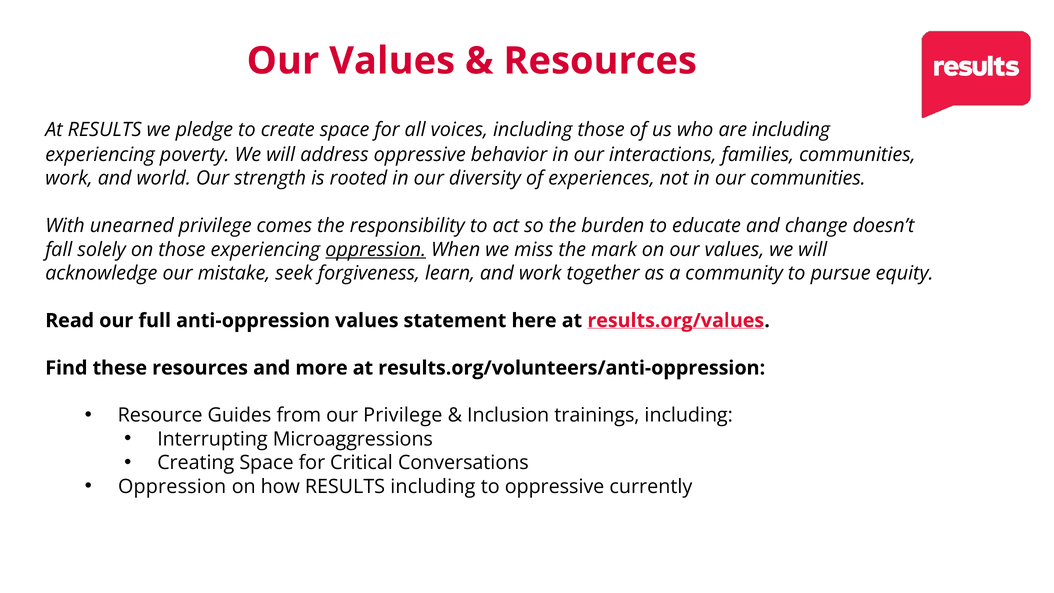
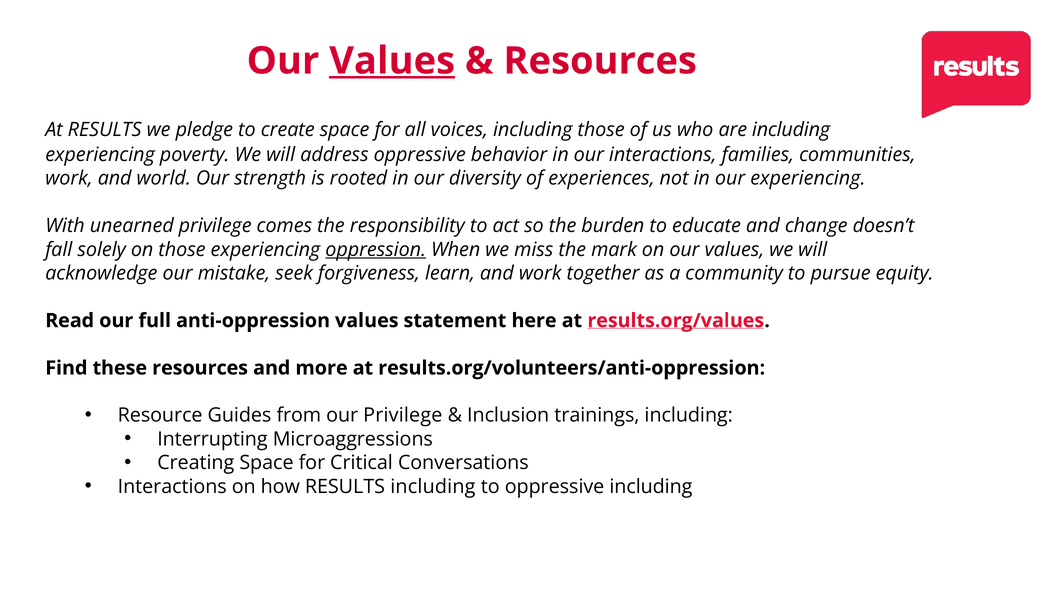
Values at (392, 61) underline: none -> present
our communities: communities -> experiencing
Oppression at (172, 486): Oppression -> Interactions
oppressive currently: currently -> including
